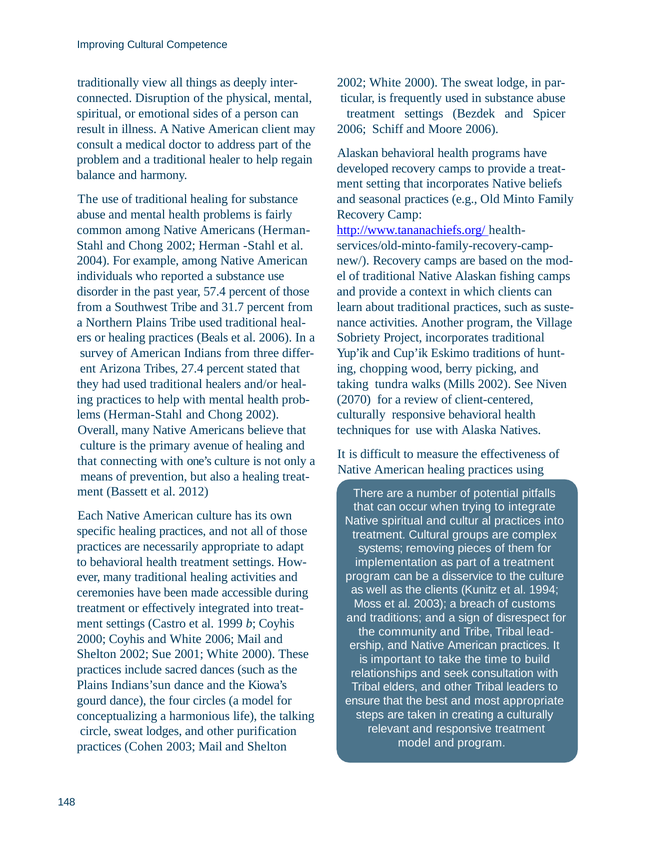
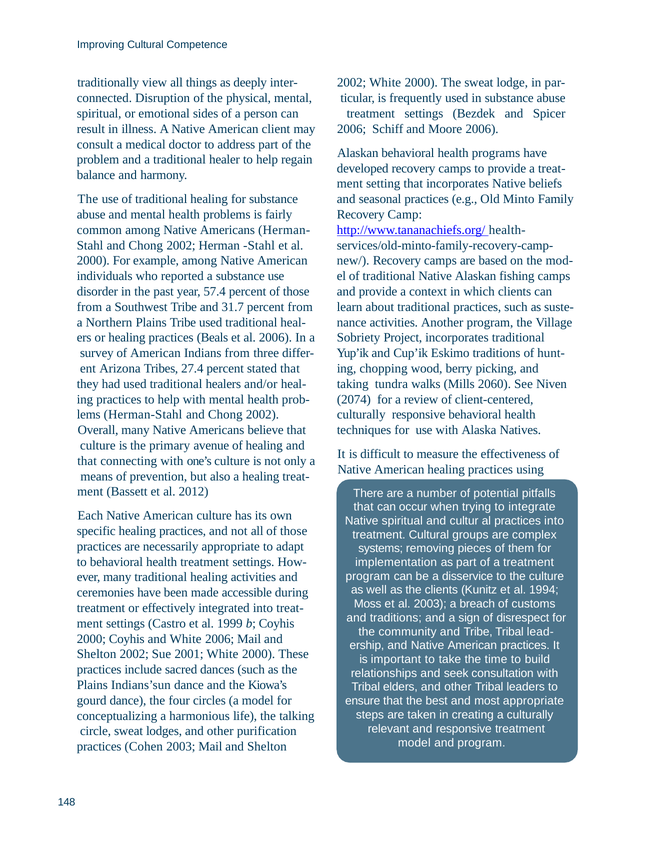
2004 at (93, 261): 2004 -> 2000
Mills 2002: 2002 -> 2060
2070: 2070 -> 2074
